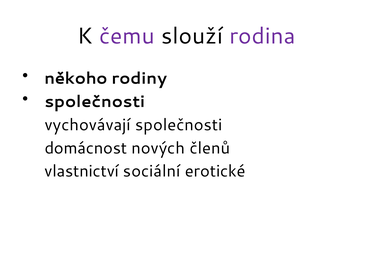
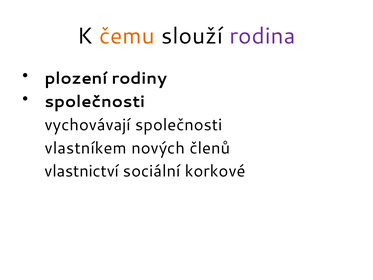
čemu colour: purple -> orange
někoho: někoho -> plození
domácnost: domácnost -> vlastníkem
erotické: erotické -> korkové
